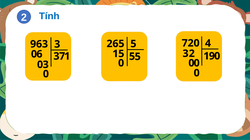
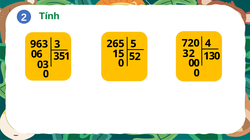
Tính colour: blue -> green
9 at (212, 56): 9 -> 3
5 at (138, 57): 5 -> 2
7 at (62, 56): 7 -> 5
